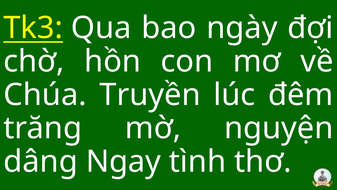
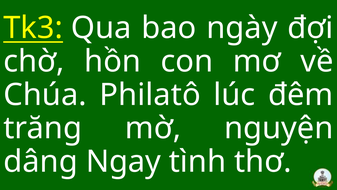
Truyền: Truyền -> Philatô
